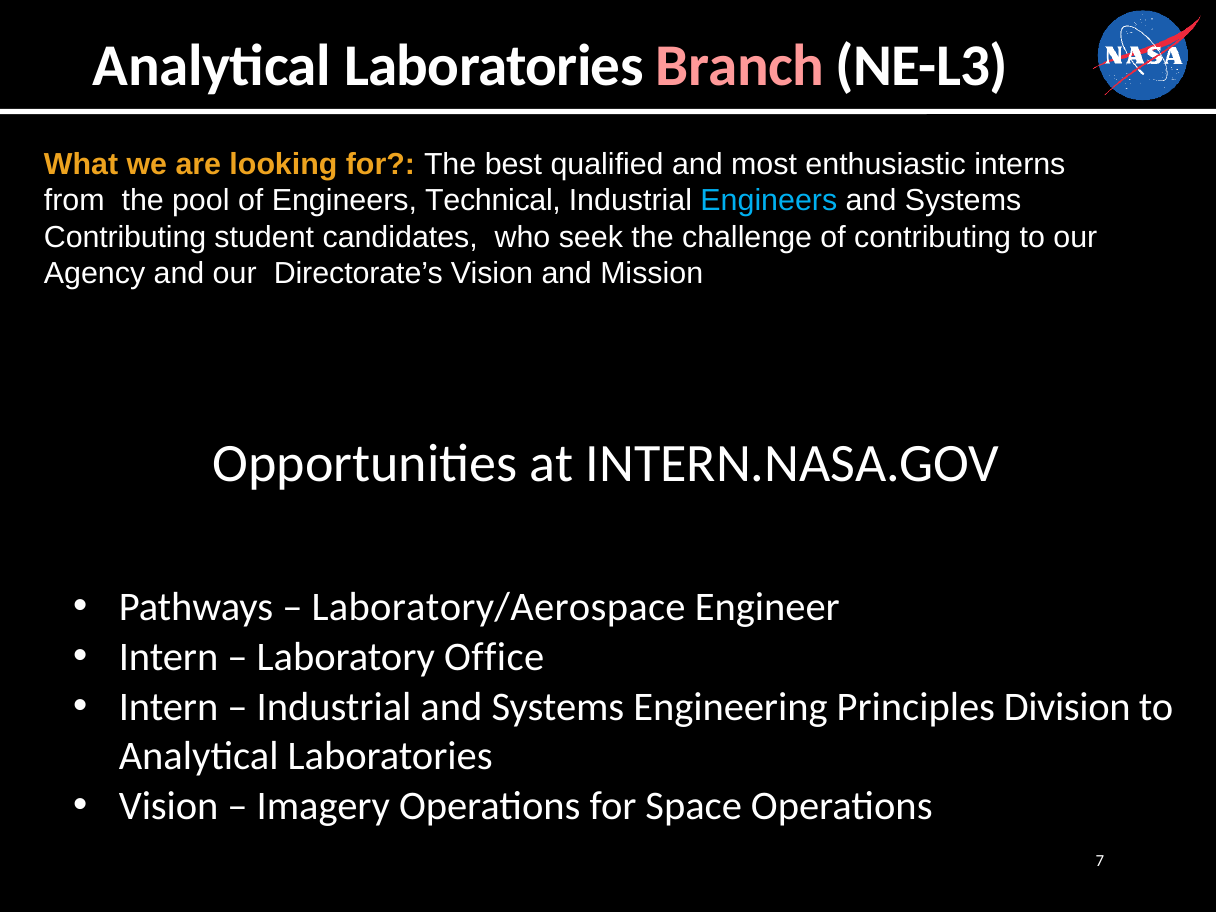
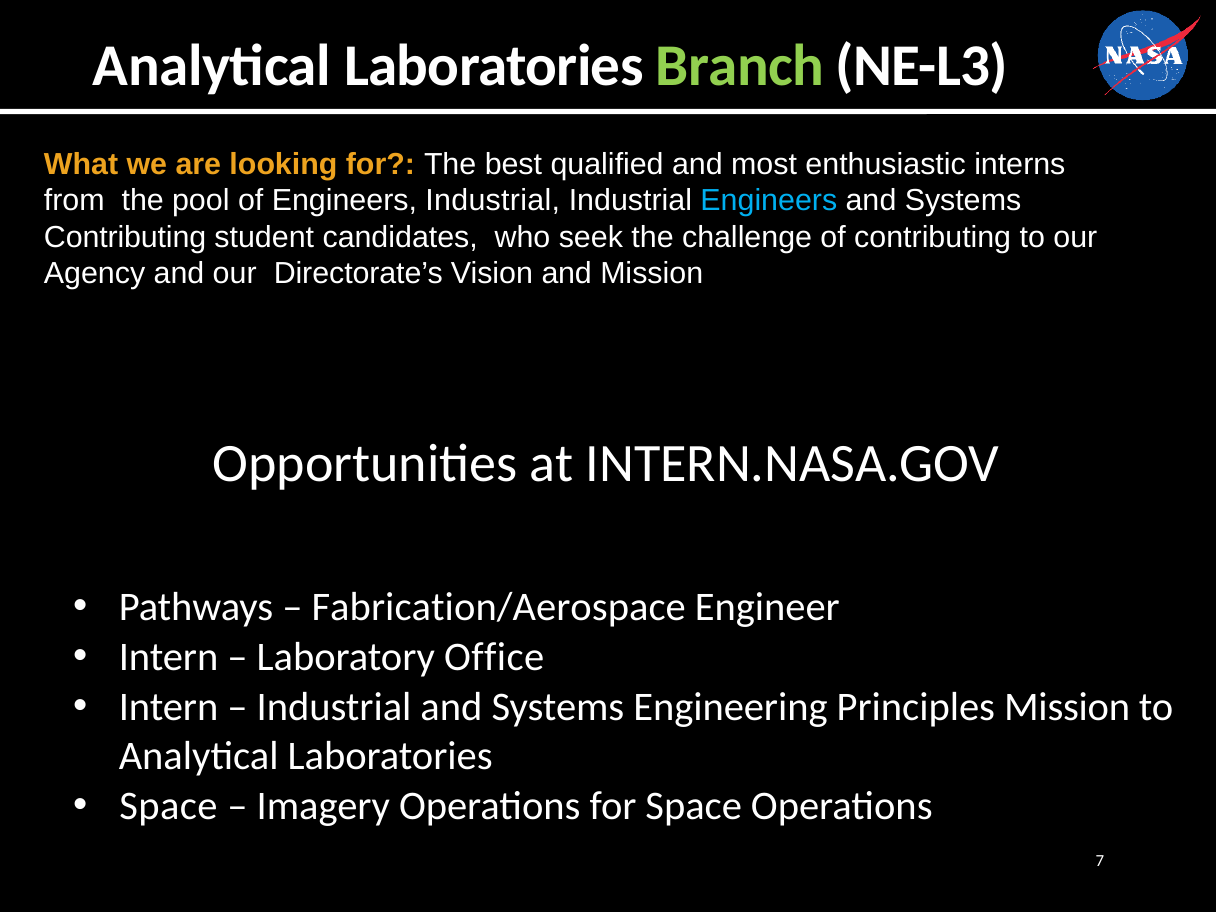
Branch colour: pink -> light green
Engineers Technical: Technical -> Industrial
Laboratory/Aerospace: Laboratory/Aerospace -> Fabrication/Aerospace
Principles Division: Division -> Mission
Vision at (169, 806): Vision -> Space
